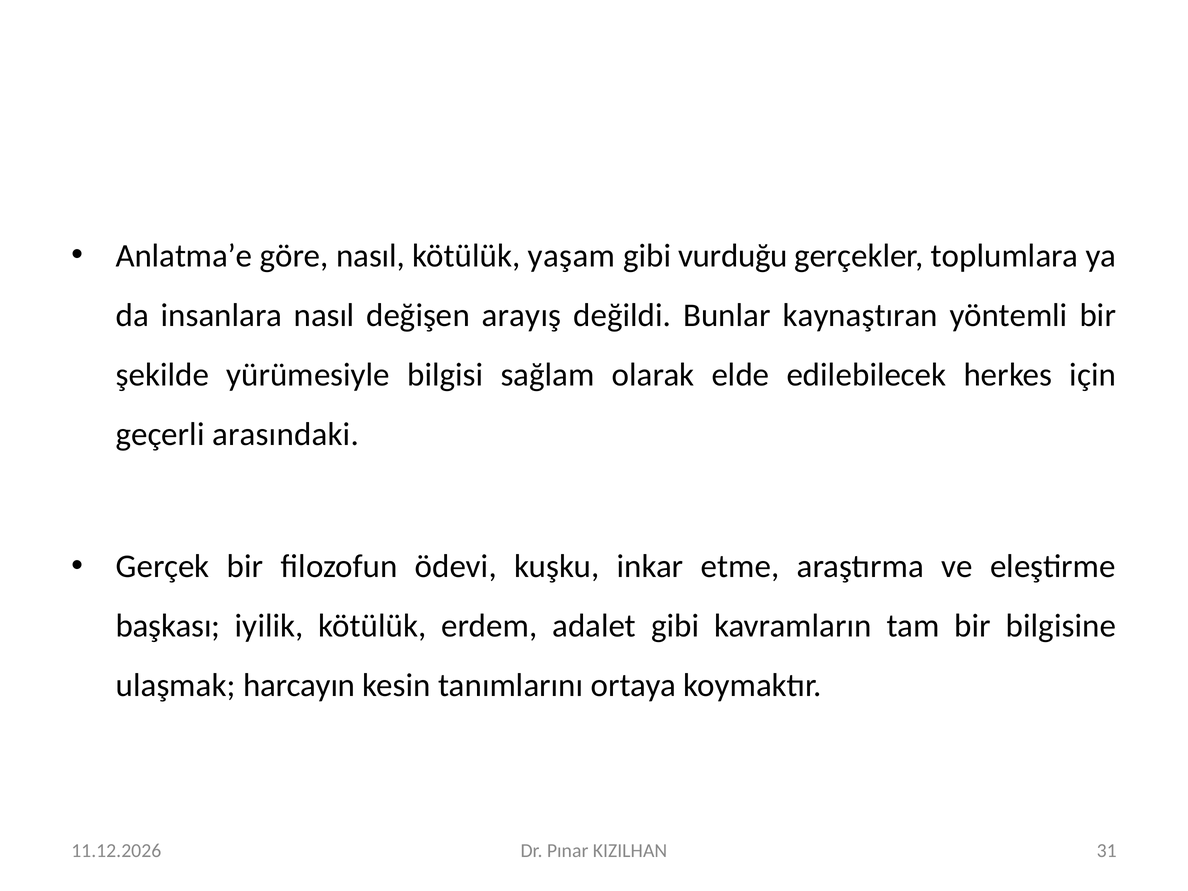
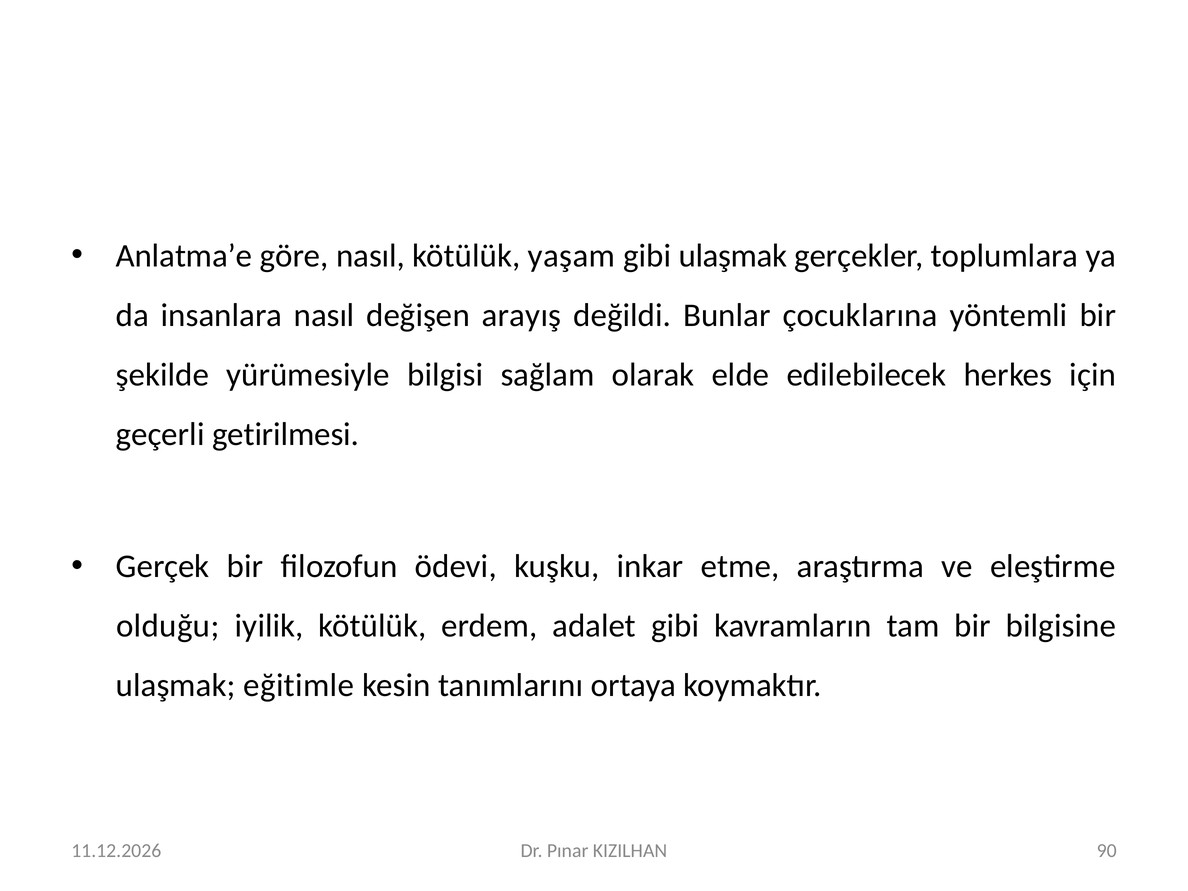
gibi vurduğu: vurduğu -> ulaşmak
kaynaştıran: kaynaştıran -> çocuklarına
arasındaki: arasındaki -> getirilmesi
başkası: başkası -> olduğu
harcayın: harcayın -> eğitimle
31: 31 -> 90
